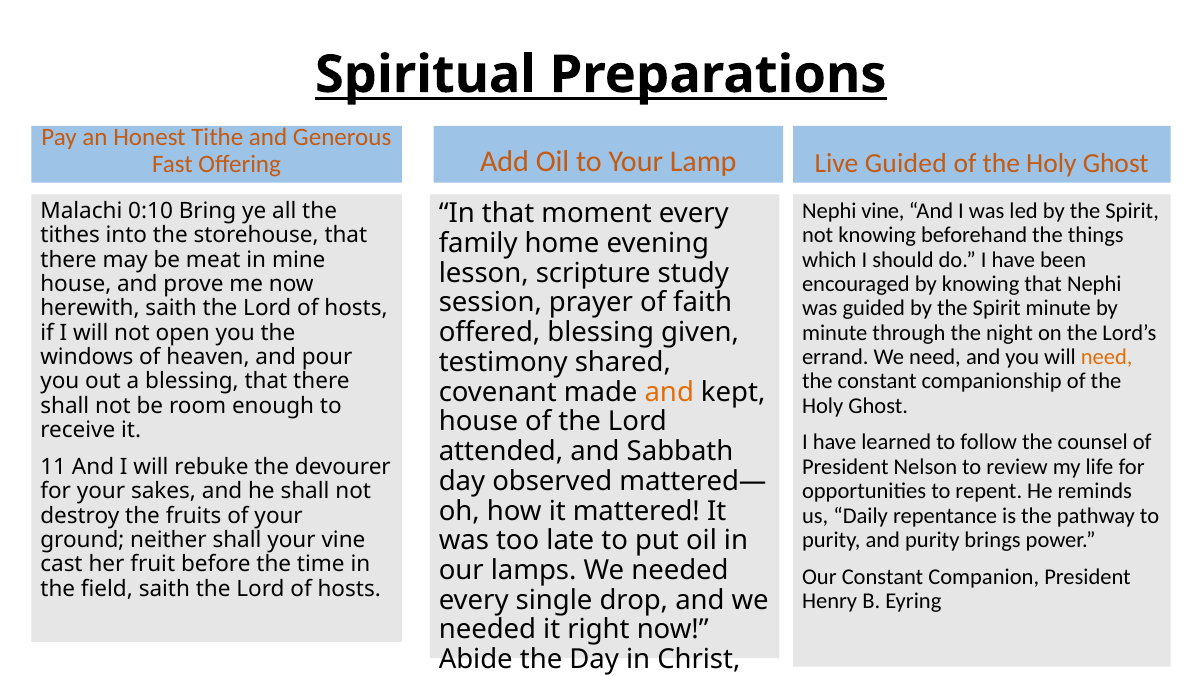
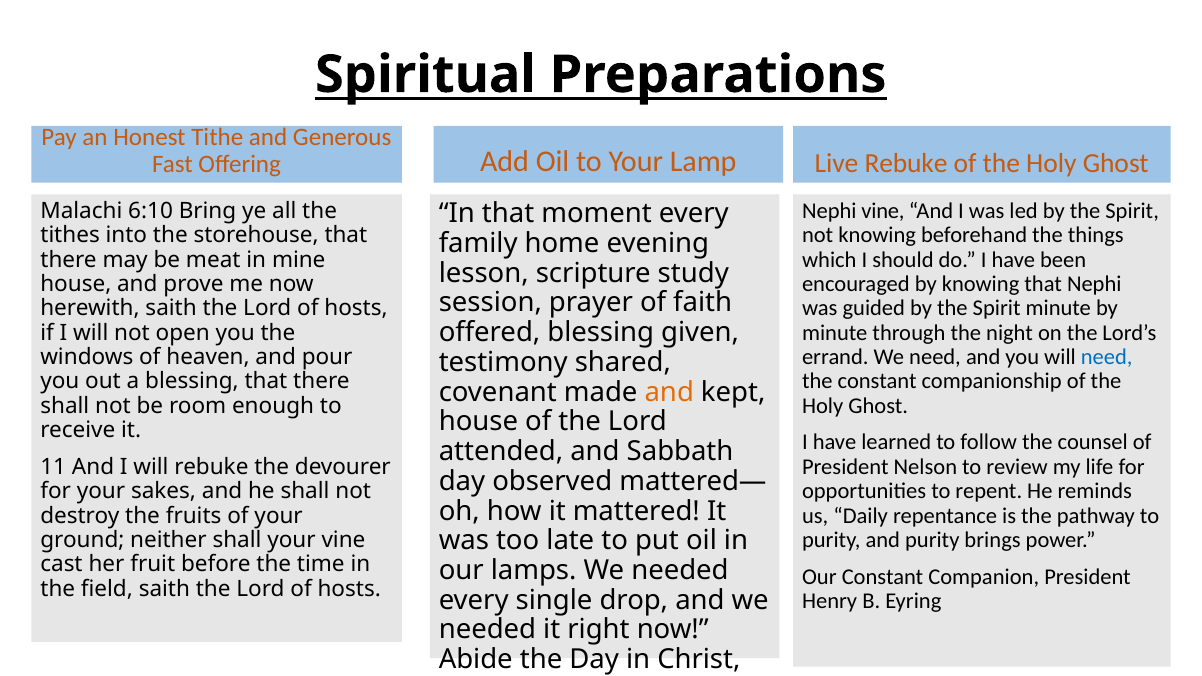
Live Guided: Guided -> Rebuke
0:10: 0:10 -> 6:10
need at (1107, 357) colour: orange -> blue
